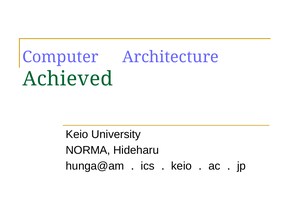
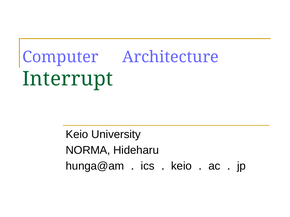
Achieved: Achieved -> Interrupt
